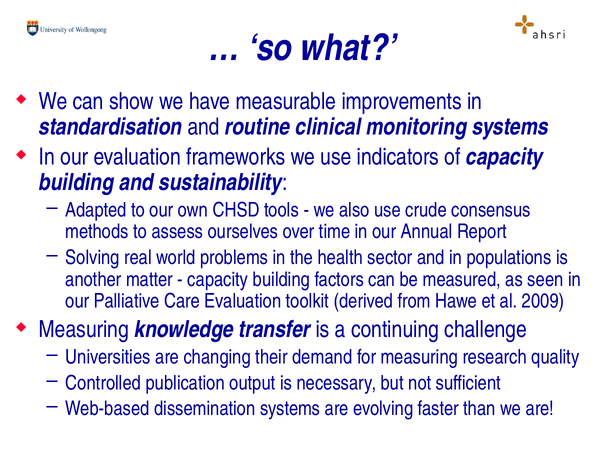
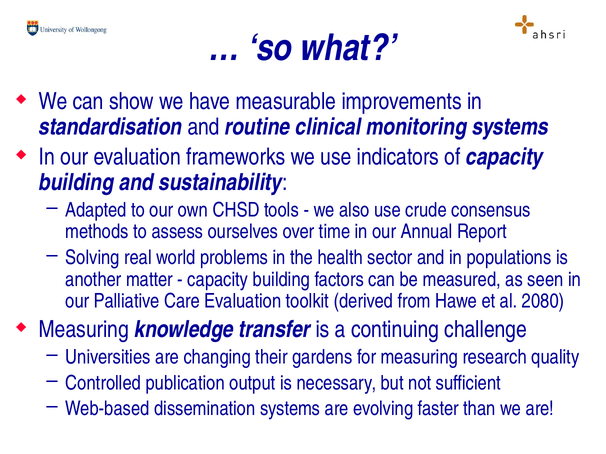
2009: 2009 -> 2080
demand: demand -> gardens
